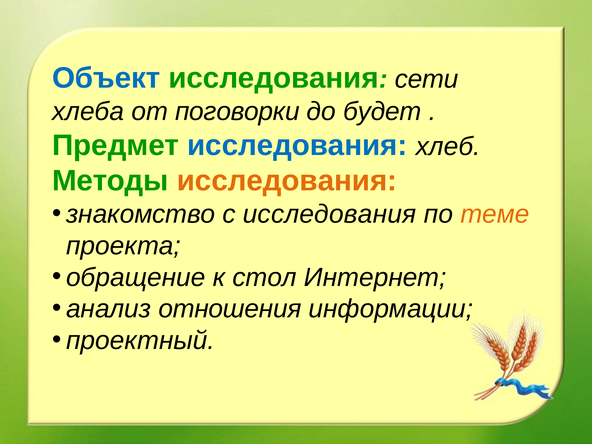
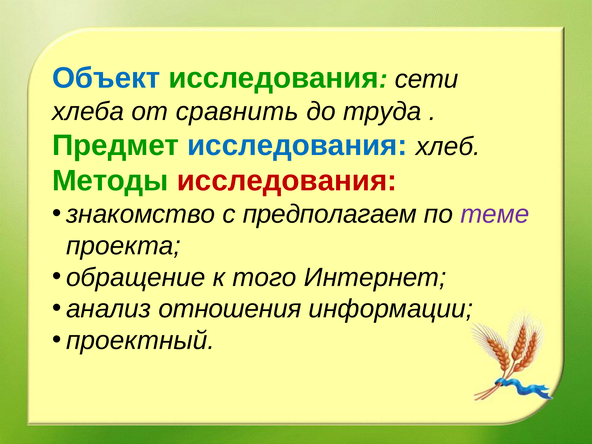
поговорки: поговорки -> сравнить
будет: будет -> труда
исследования at (287, 181) colour: orange -> red
с исследования: исследования -> предполагаем
теме colour: orange -> purple
стол: стол -> того
